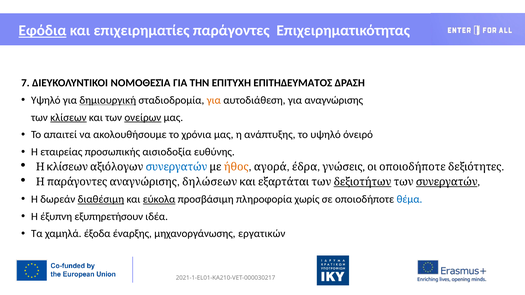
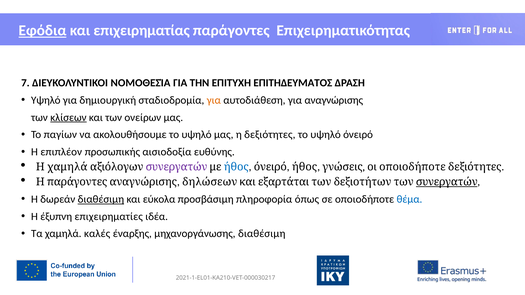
επιχειρηματίες: επιχειρηματίες -> επιχειρηματίας
δημιουργική underline: present -> none
ονείρων underline: present -> none
απαιτεί: απαιτεί -> παγίων
ακολουθήσουμε το χρόνια: χρόνια -> υψηλό
η ανάπτυξης: ανάπτυξης -> δεξιότητες
εταιρείας: εταιρείας -> επιπλέον
Η κλίσεων: κλίσεων -> χαμηλά
συνεργατών at (177, 167) colour: blue -> purple
ήθος at (236, 167) colour: orange -> blue
αγορά at (270, 167): αγορά -> όνειρό
έδρα at (305, 167): έδρα -> ήθος
δεξιοτήτων underline: present -> none
εύκολα underline: present -> none
χωρίς: χωρίς -> όπως
εξυπηρετήσουν: εξυπηρετήσουν -> επιχειρηματίες
έξοδα: έξοδα -> καλές
μηχανοργάνωσης εργατικών: εργατικών -> διαθέσιμη
